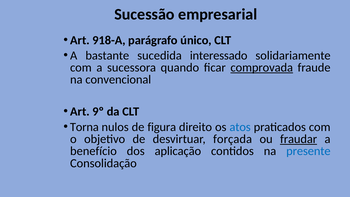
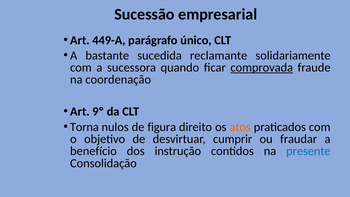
918-A: 918-A -> 449-A
interessado: interessado -> reclamante
convencional: convencional -> coordenação
atos colour: blue -> orange
forçada: forçada -> cumprir
fraudar underline: present -> none
aplicação: aplicação -> instrução
